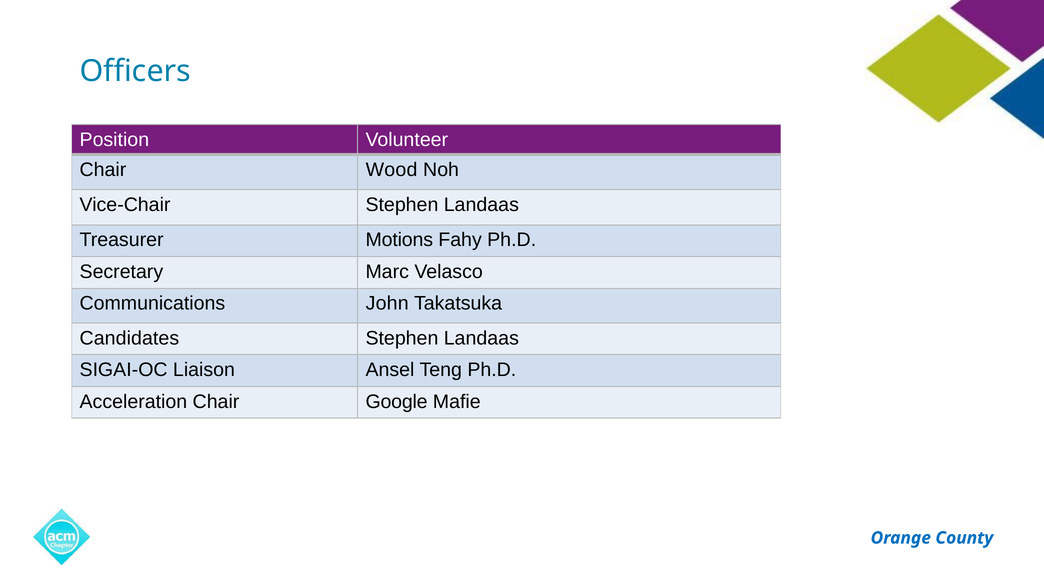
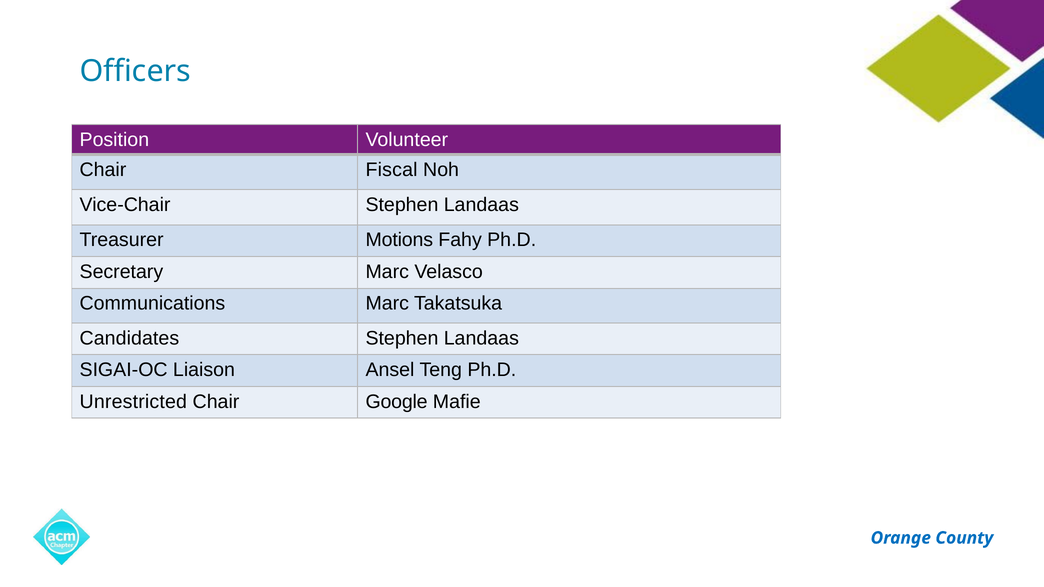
Wood: Wood -> Fiscal
Communications John: John -> Marc
Acceleration: Acceleration -> Unrestricted
